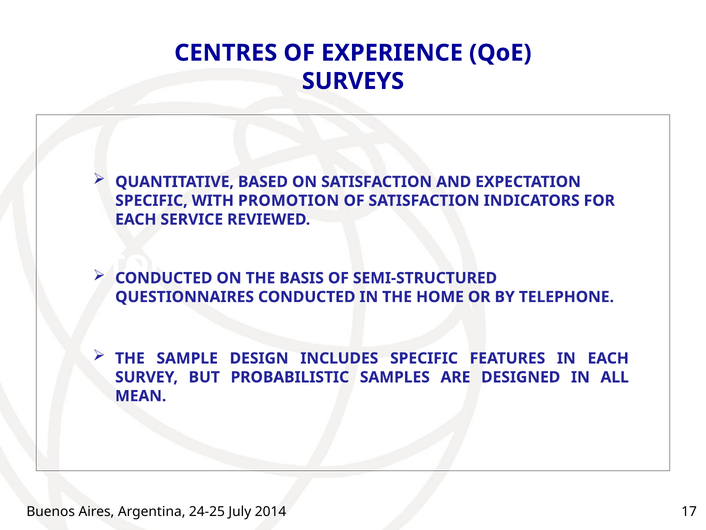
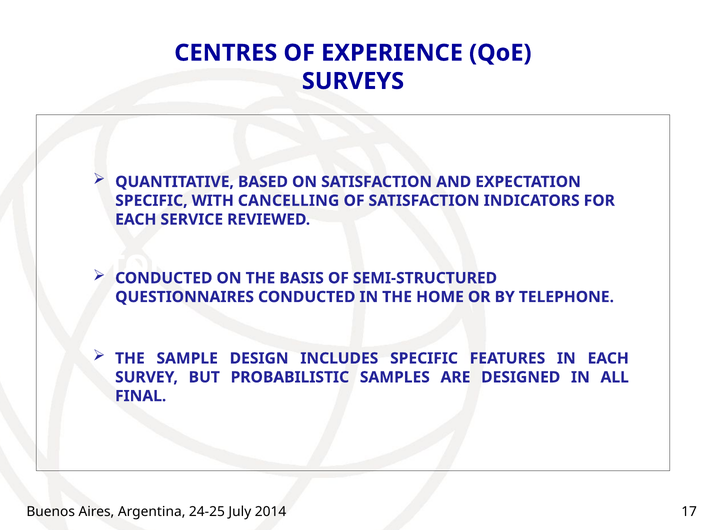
PROMOTION: PROMOTION -> CANCELLING
MEAN: MEAN -> FINAL
